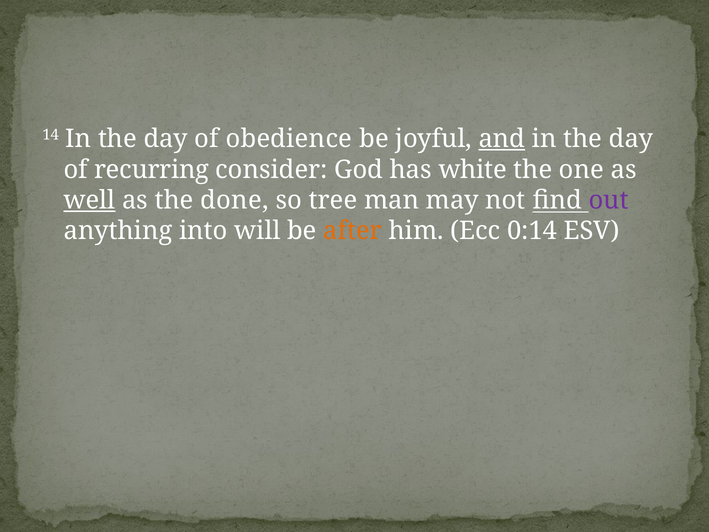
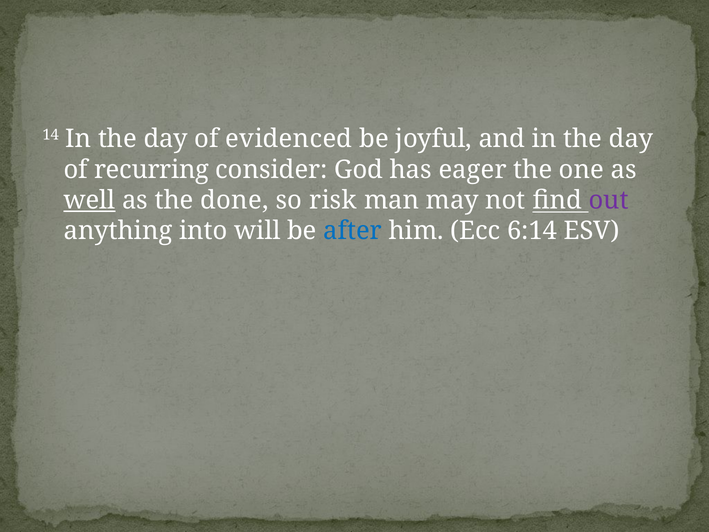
obedience: obedience -> evidenced
and underline: present -> none
white: white -> eager
tree: tree -> risk
after colour: orange -> blue
0:14: 0:14 -> 6:14
